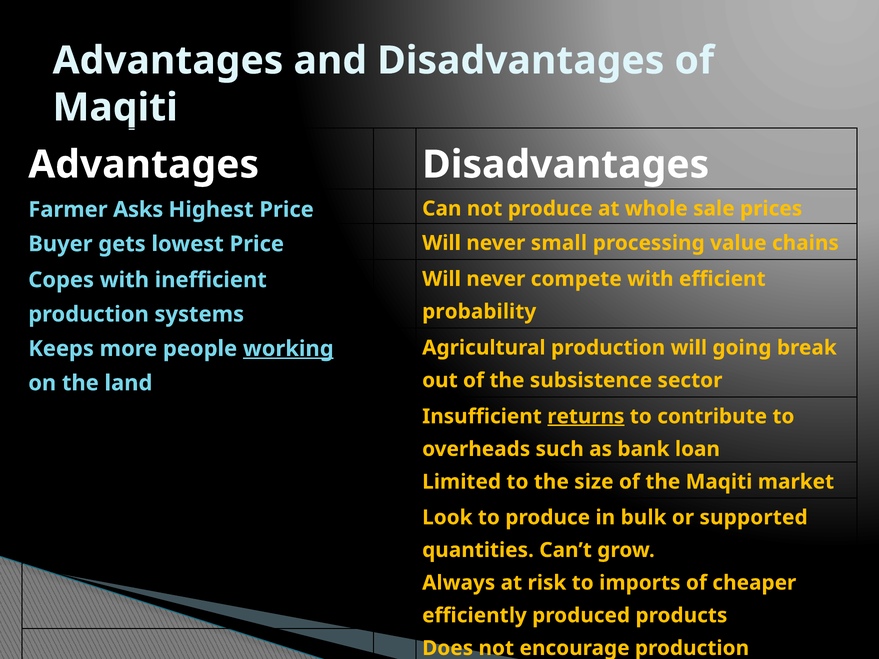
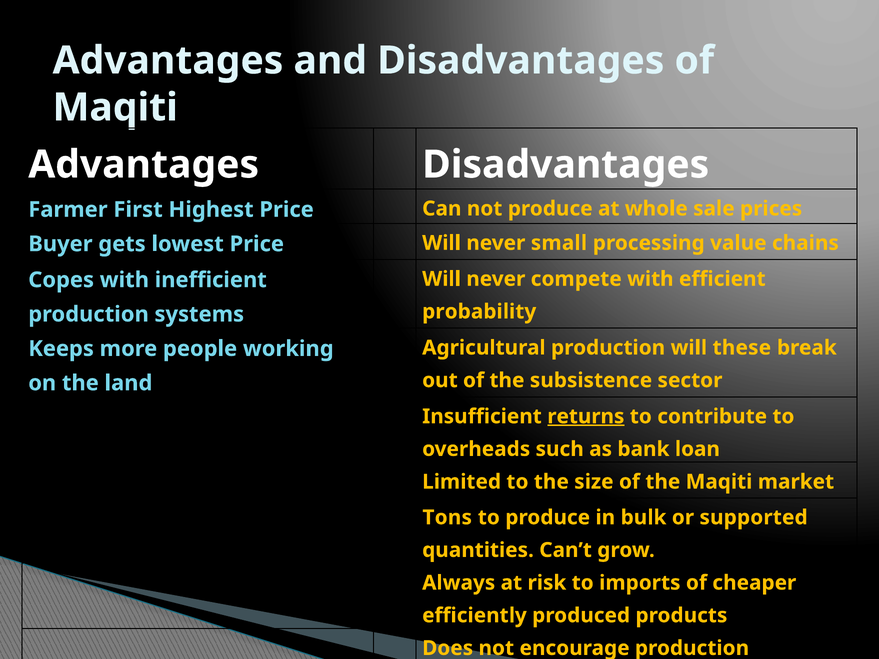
Asks: Asks -> First
going: going -> these
working underline: present -> none
Look: Look -> Tons
